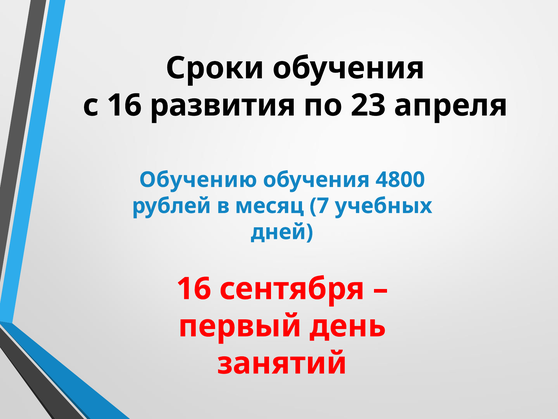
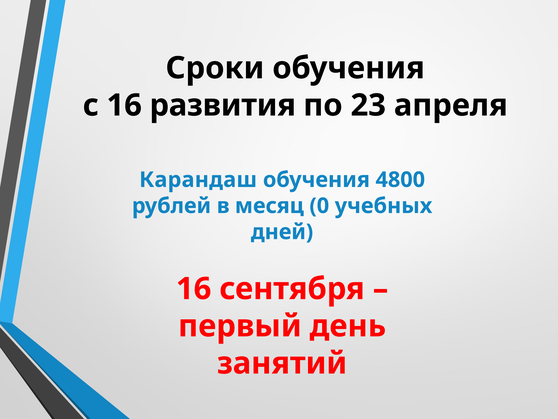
Обучению: Обучению -> Карандаш
7: 7 -> 0
